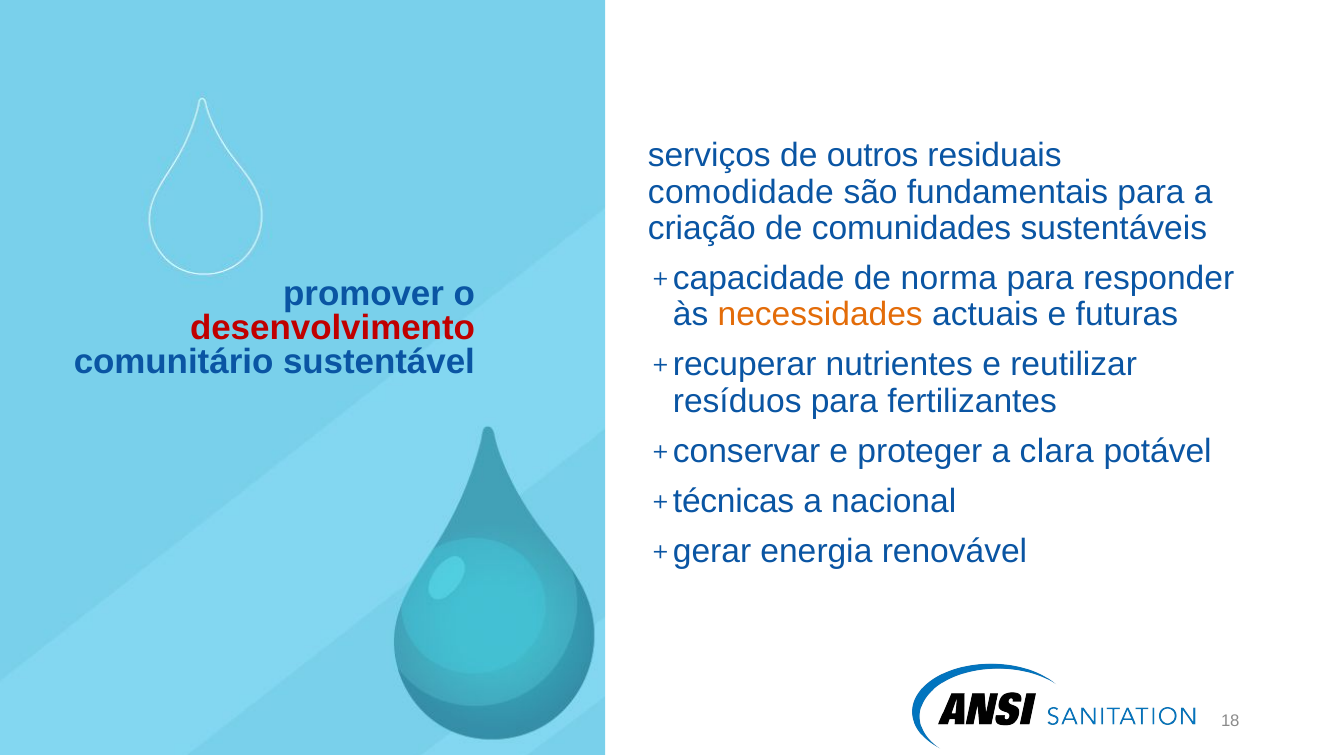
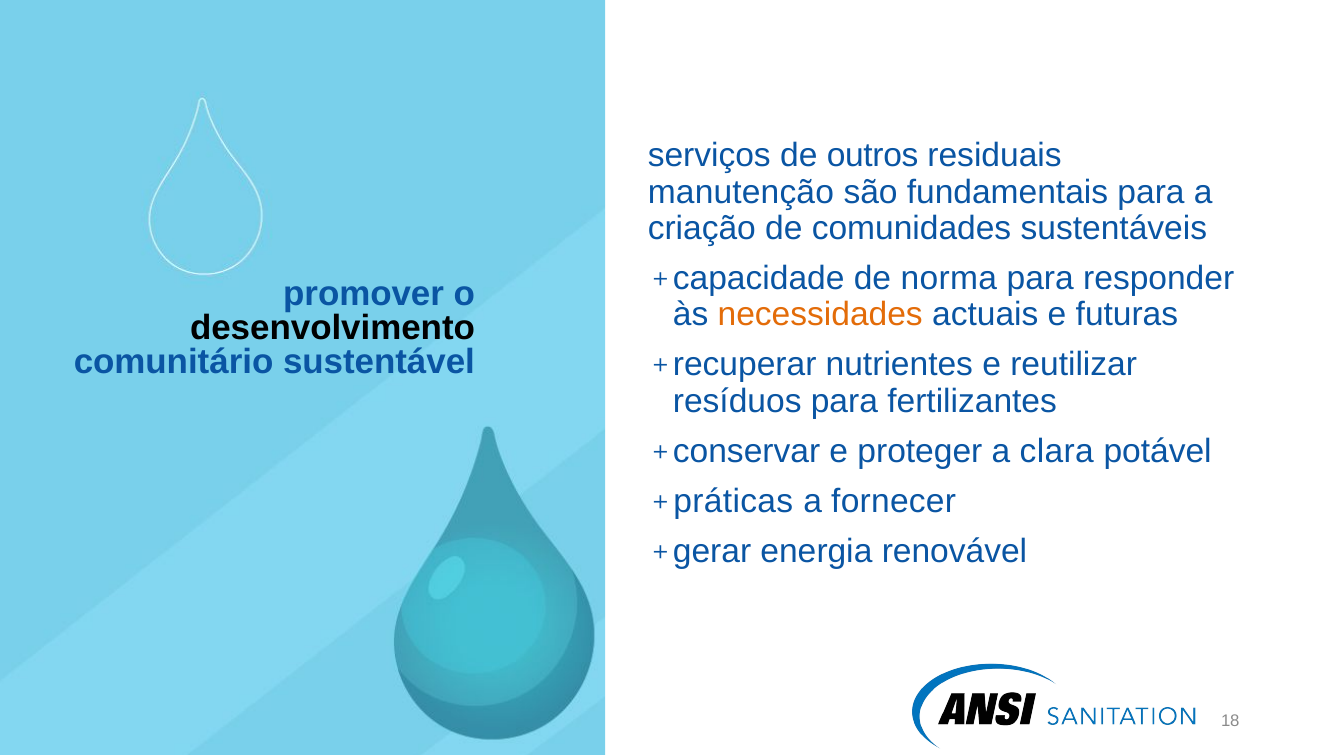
comodidade: comodidade -> manutenção
desenvolvimento colour: red -> black
técnicas: técnicas -> práticas
nacional: nacional -> fornecer
